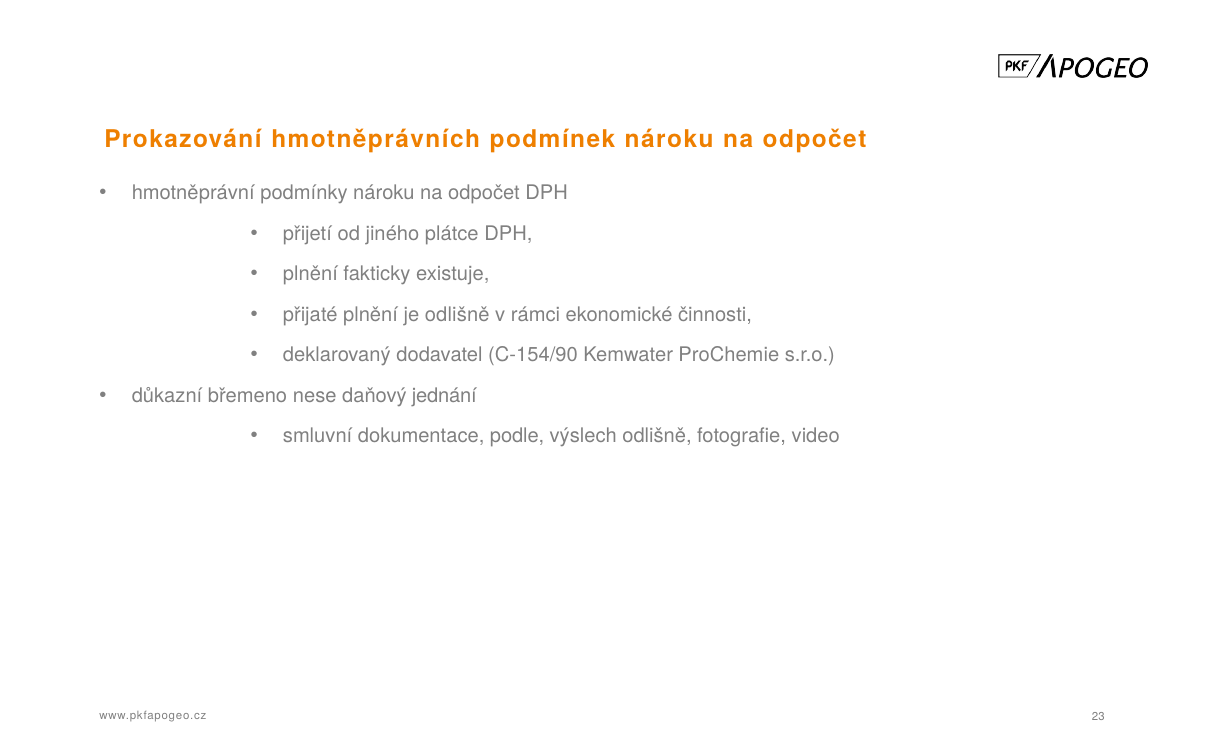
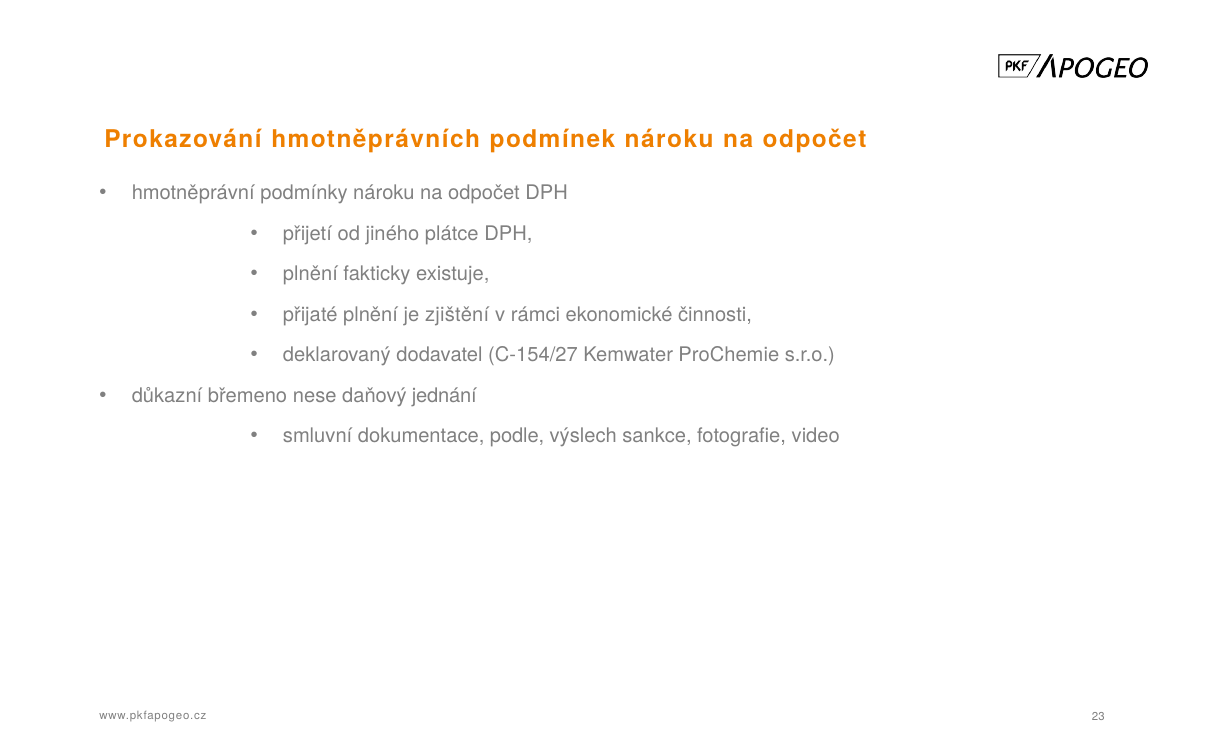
je odlišně: odlišně -> zjištění
C-154/90: C-154/90 -> C-154/27
výslech odlišně: odlišně -> sankce
